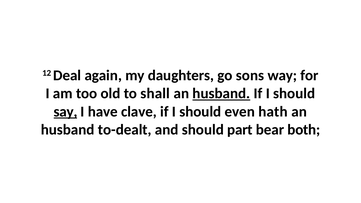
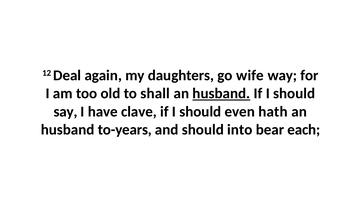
sons: sons -> wife
say underline: present -> none
to-dealt: to-dealt -> to-years
part: part -> into
both: both -> each
